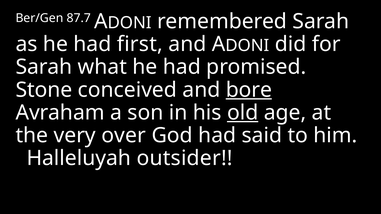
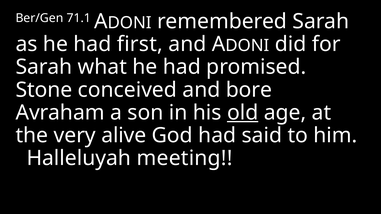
87.7: 87.7 -> 71.1
bore underline: present -> none
over: over -> alive
outsider: outsider -> meeting
